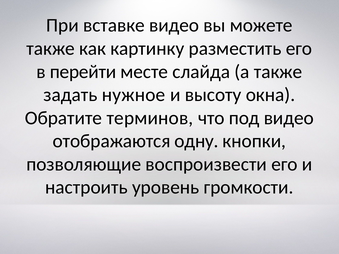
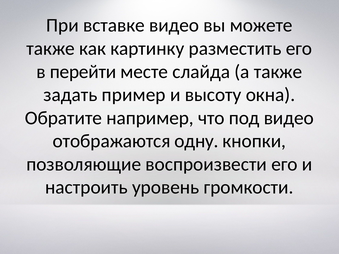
нужное: нужное -> пример
терминов: терминов -> например
